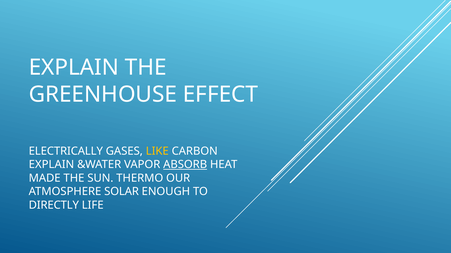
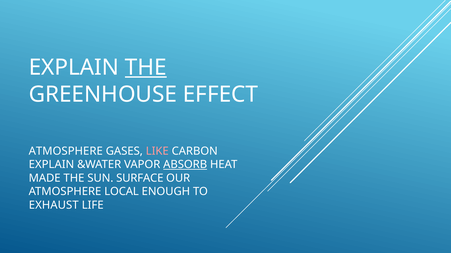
THE at (146, 68) underline: none -> present
ELECTRICALLY at (66, 151): ELECTRICALLY -> ATMOSPHERE
LIKE colour: yellow -> pink
THERMO: THERMO -> SURFACE
SOLAR: SOLAR -> LOCAL
DIRECTLY: DIRECTLY -> EXHAUST
